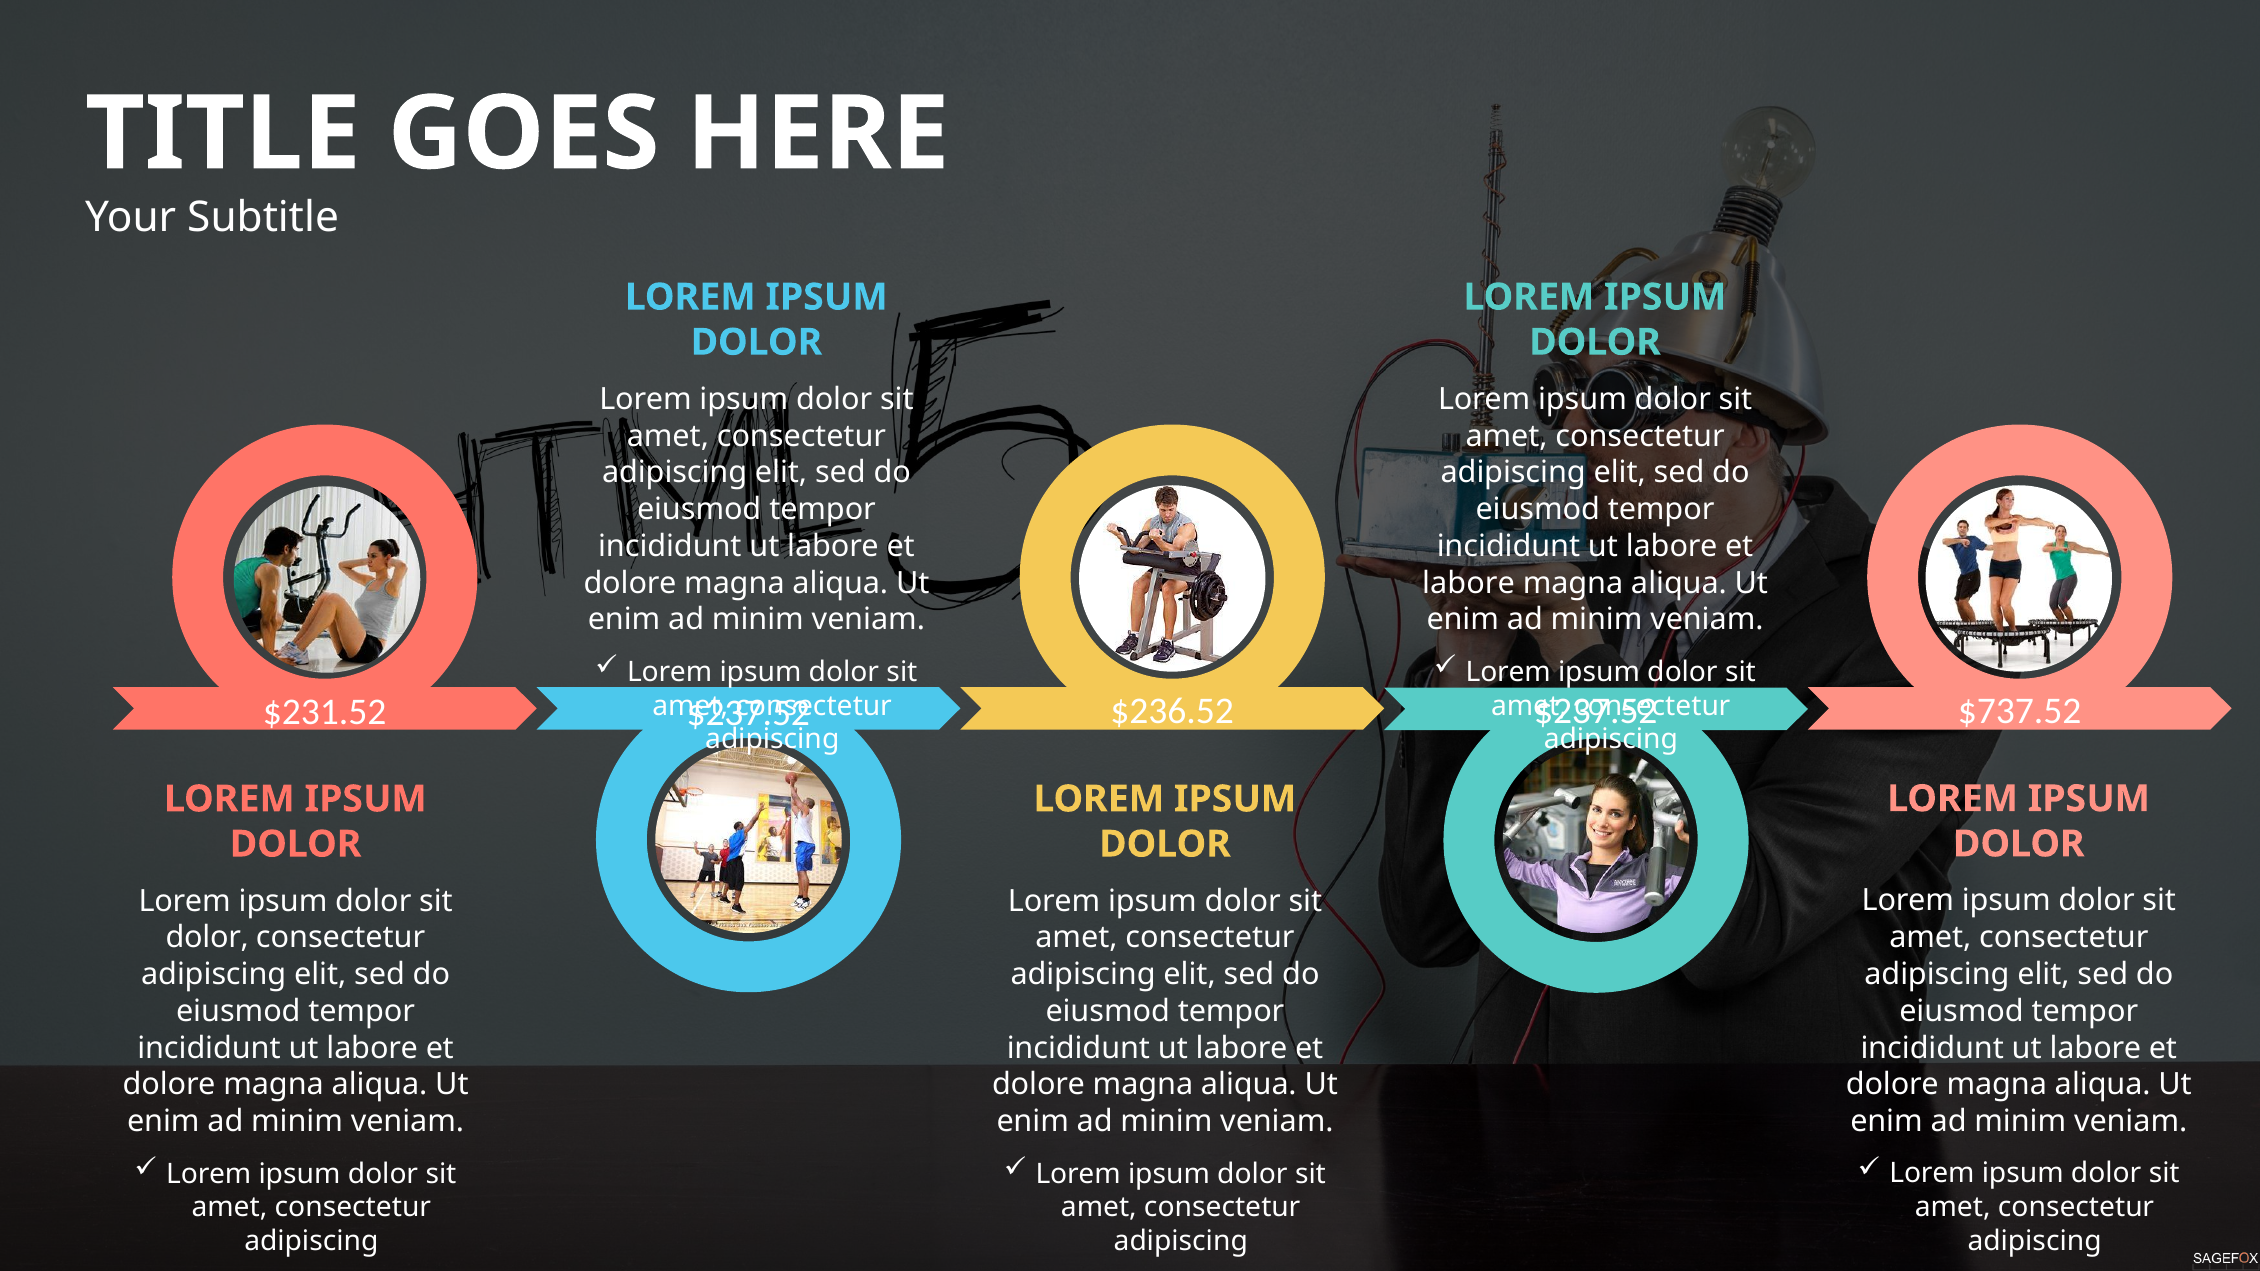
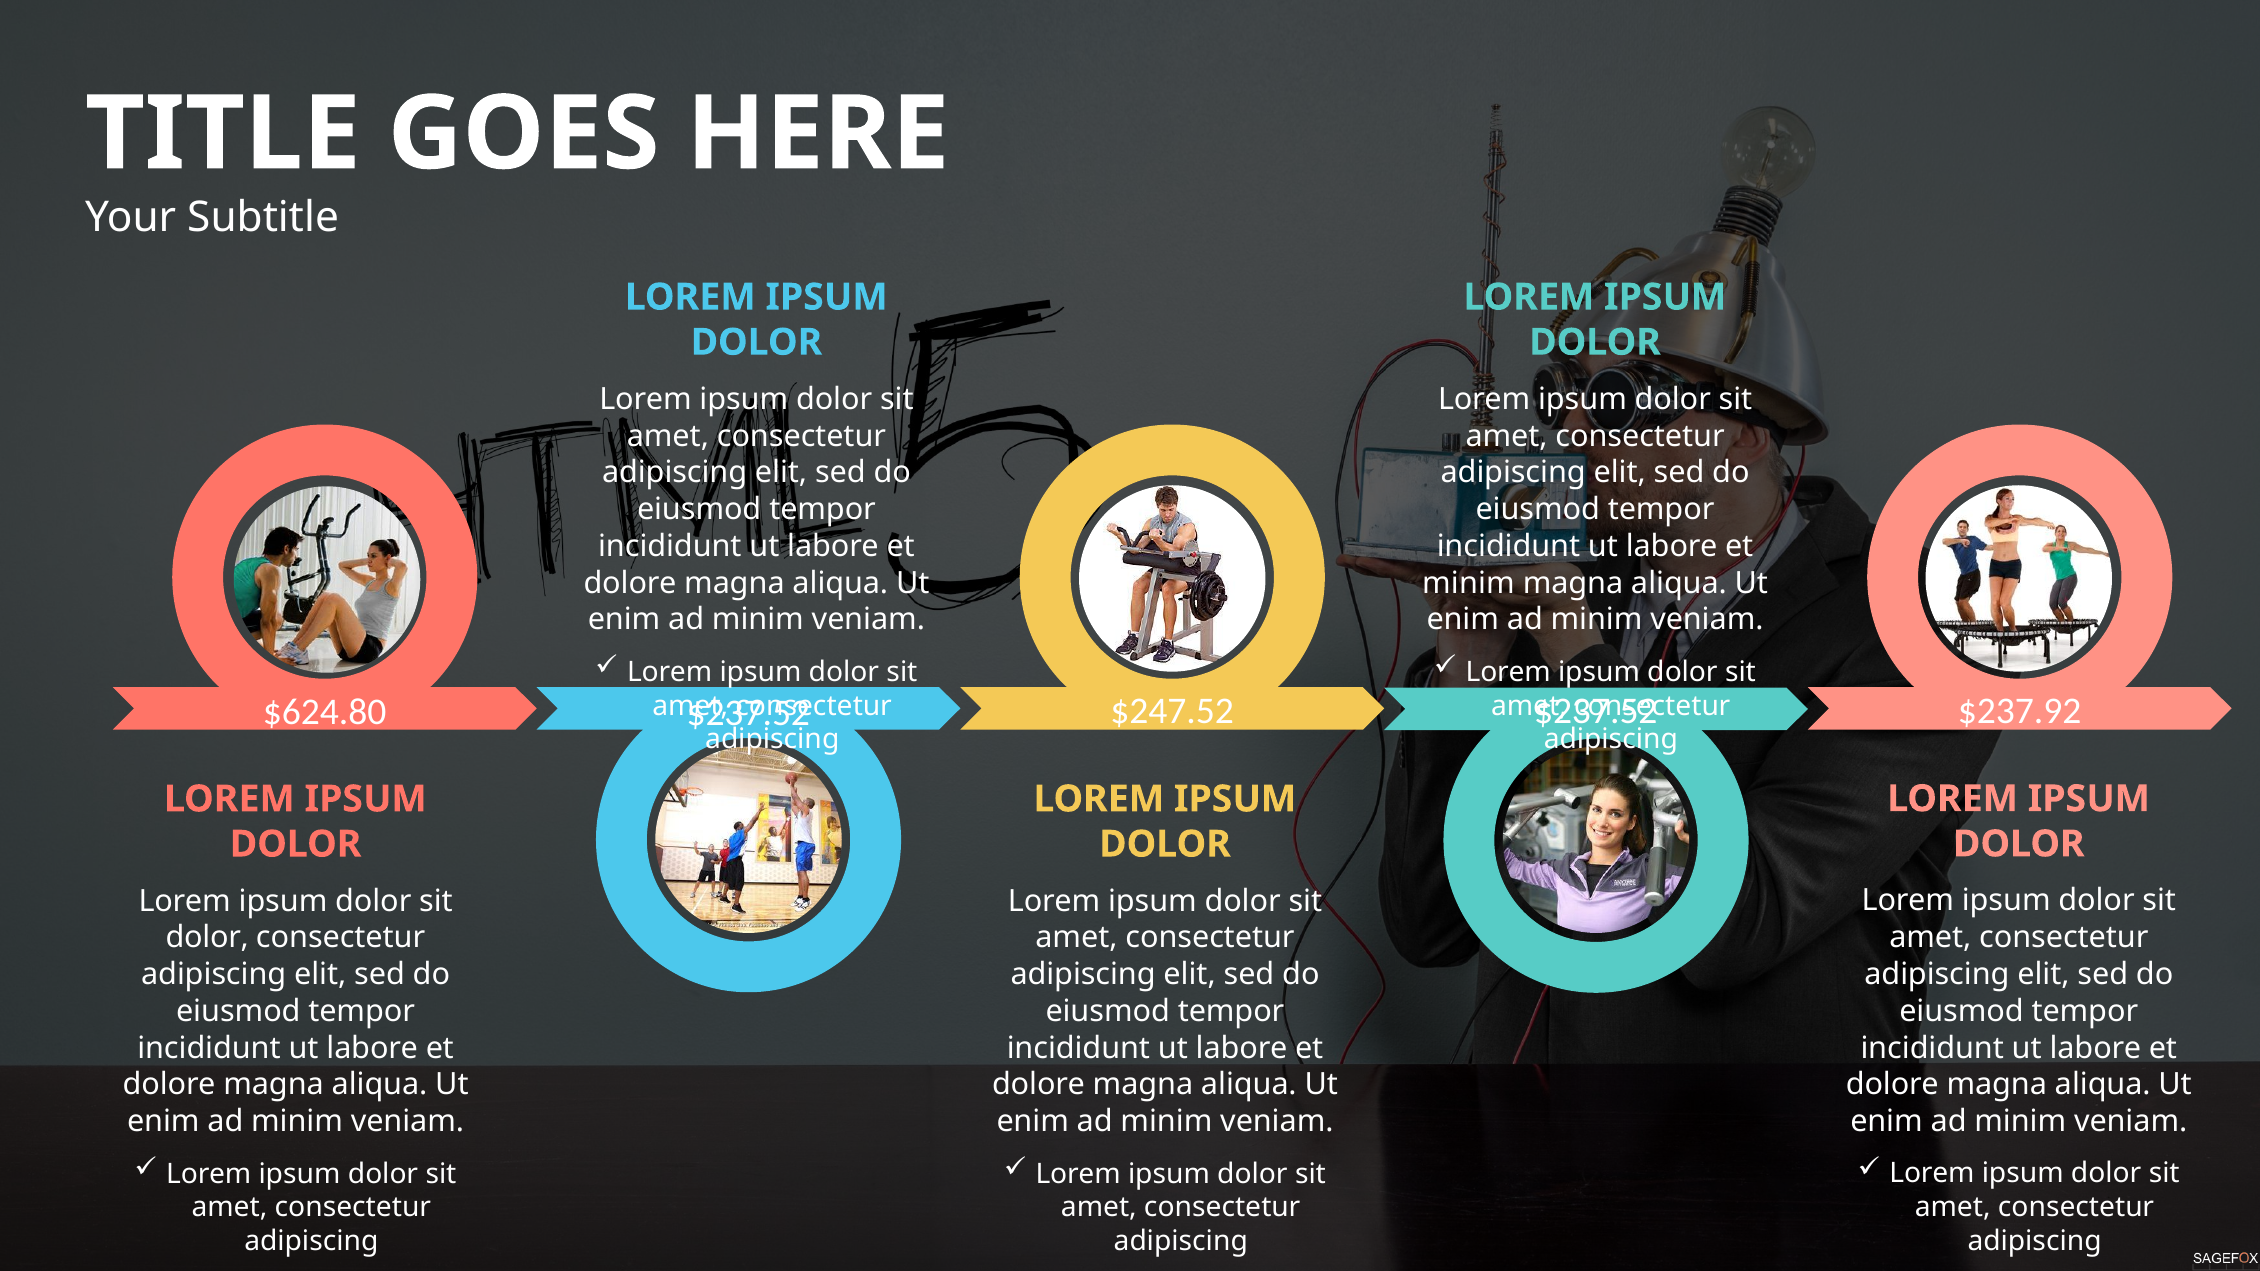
labore at (1469, 583): labore -> minim
$231.52: $231.52 -> $624.80
$236.52: $236.52 -> $247.52
$737.52: $737.52 -> $237.92
